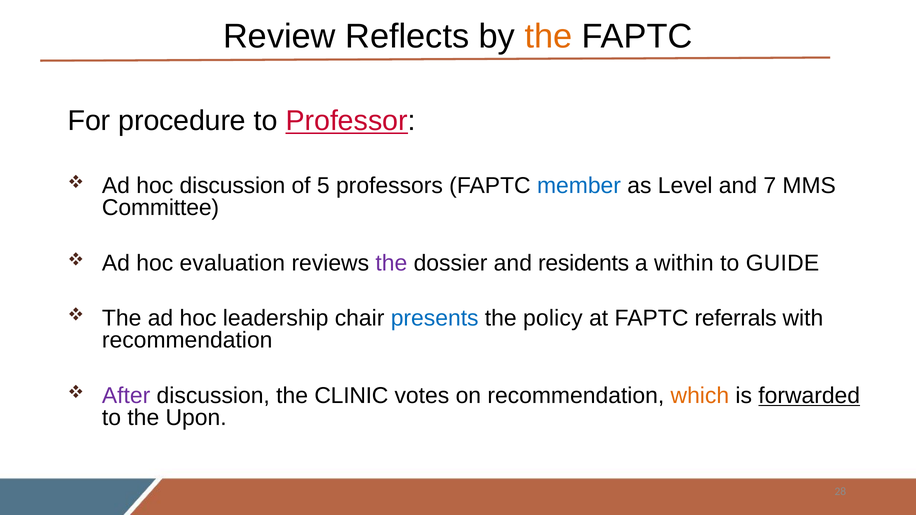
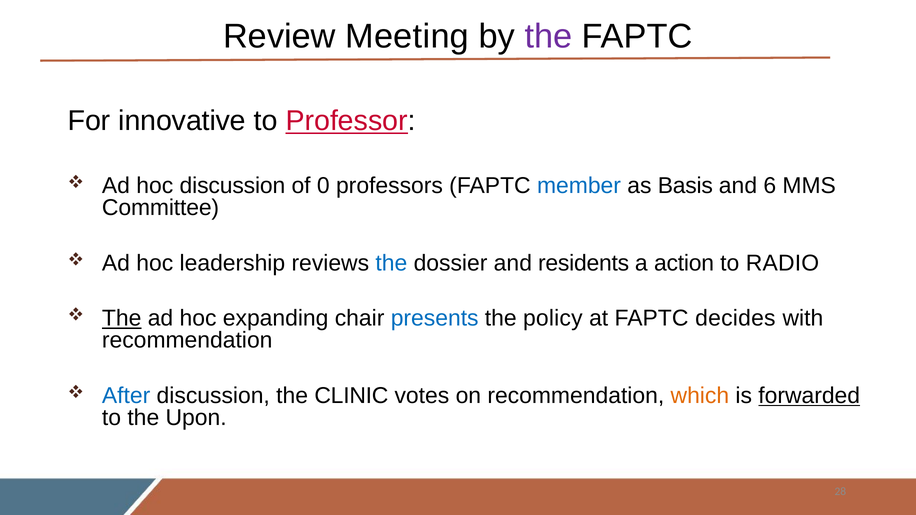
Reflects: Reflects -> Meeting
the at (548, 37) colour: orange -> purple
procedure: procedure -> innovative
5: 5 -> 0
Level: Level -> Basis
7: 7 -> 6
evaluation: evaluation -> leadership
the at (391, 263) colour: purple -> blue
within: within -> action
GUIDE: GUIDE -> RADIO
The at (122, 318) underline: none -> present
leadership: leadership -> expanding
referrals: referrals -> decides
After colour: purple -> blue
